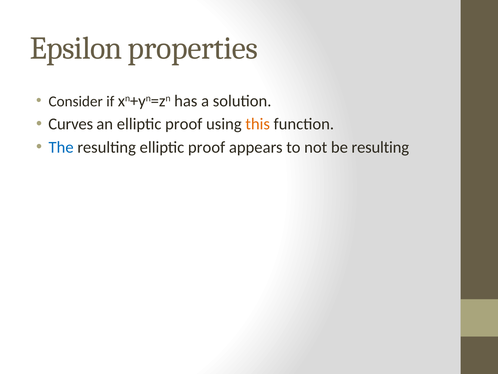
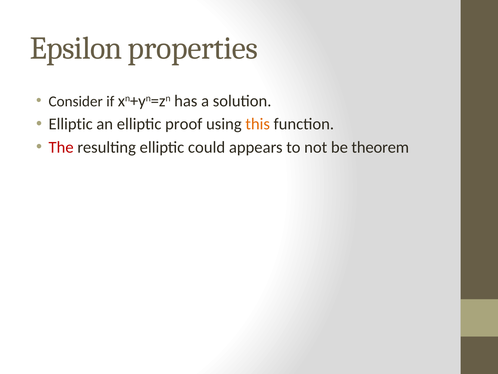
Curves at (71, 124): Curves -> Elliptic
The colour: blue -> red
resulting elliptic proof: proof -> could
be resulting: resulting -> theorem
